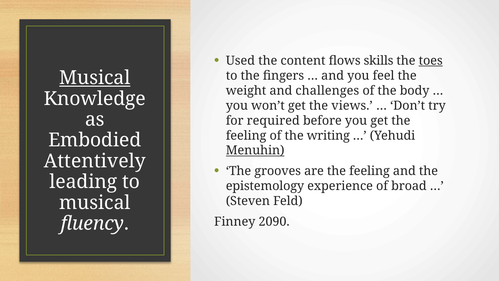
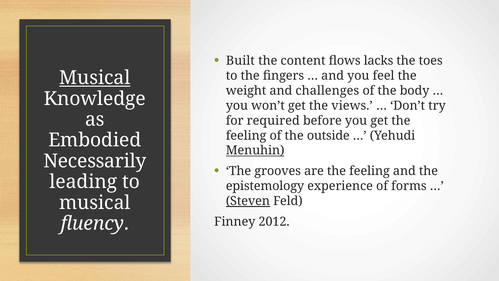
Used: Used -> Built
skills: skills -> lacks
toes underline: present -> none
writing: writing -> outside
Attentively: Attentively -> Necessarily
broad: broad -> forms
Steven underline: none -> present
2090: 2090 -> 2012
